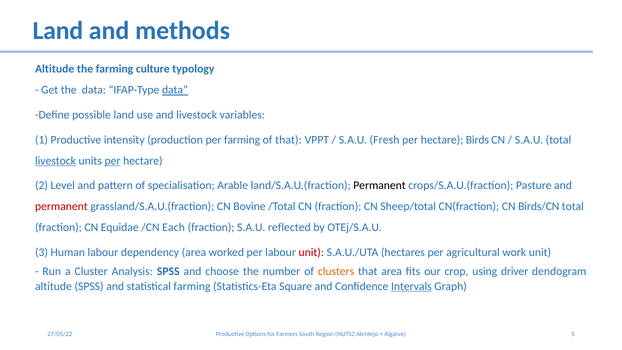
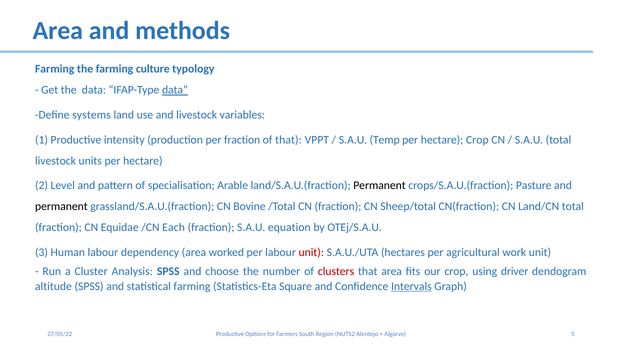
Land at (58, 31): Land -> Area
Altitude at (55, 69): Altitude -> Farming
possible: possible -> systems
per farming: farming -> fraction
Fresh: Fresh -> Temp
hectare Birds: Birds -> Crop
livestock at (55, 161) underline: present -> none
per at (113, 161) underline: present -> none
permanent at (61, 207) colour: red -> black
Birds/CN: Birds/CN -> Land/CN
reflected: reflected -> equation
clusters colour: orange -> red
